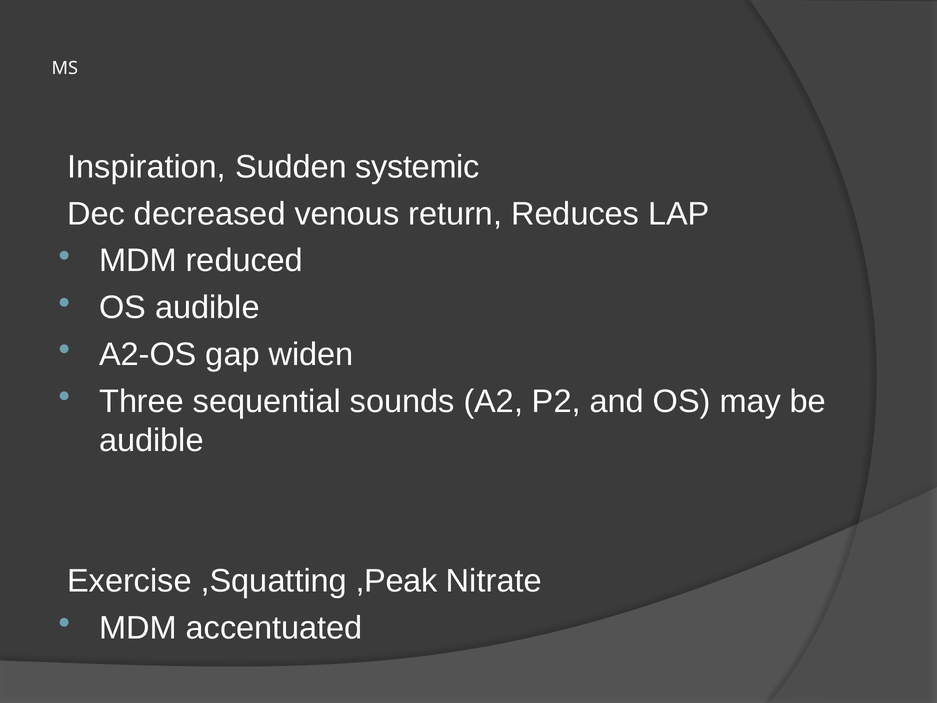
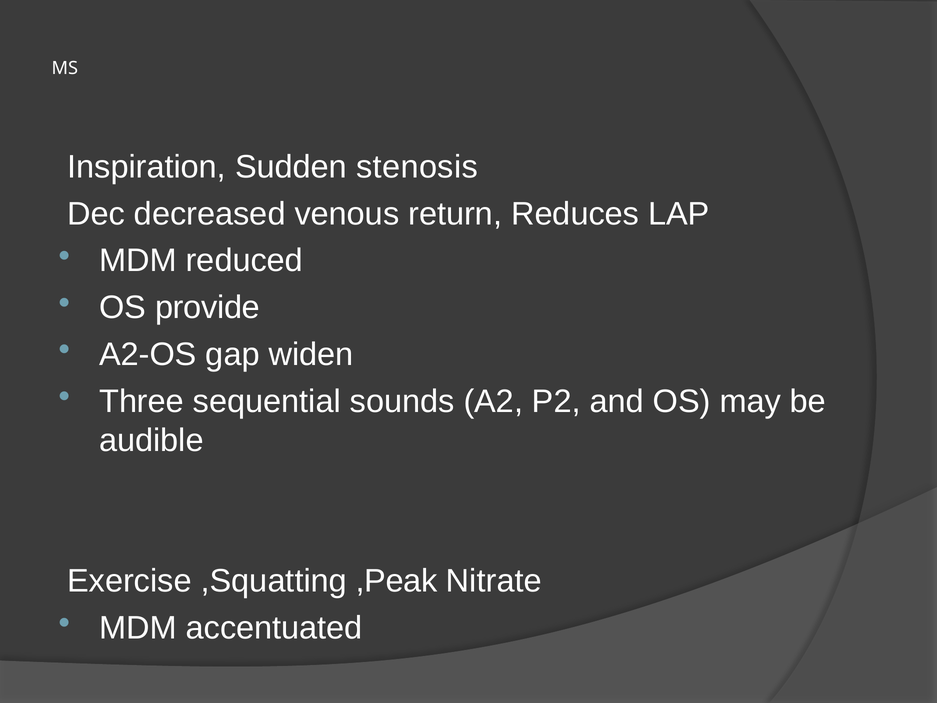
systemic: systemic -> stenosis
OS audible: audible -> provide
